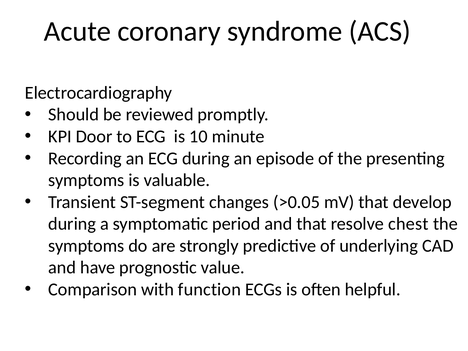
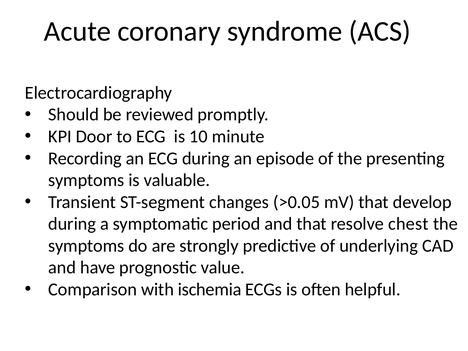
function: function -> ischemia
